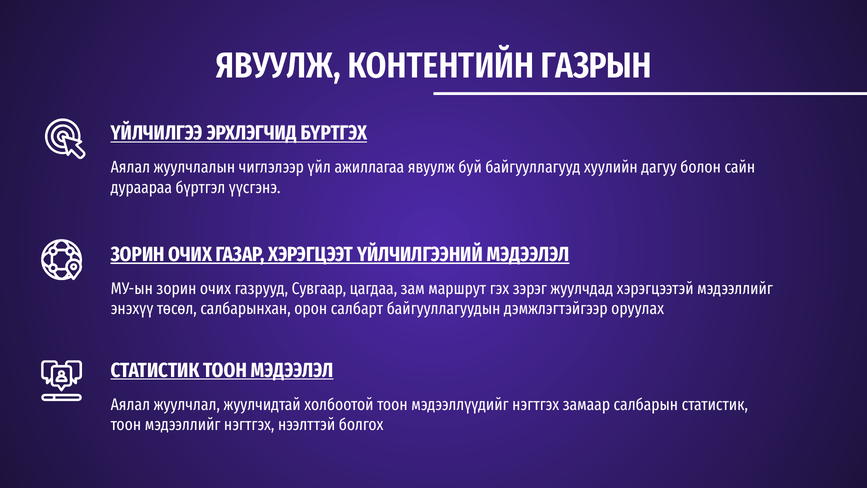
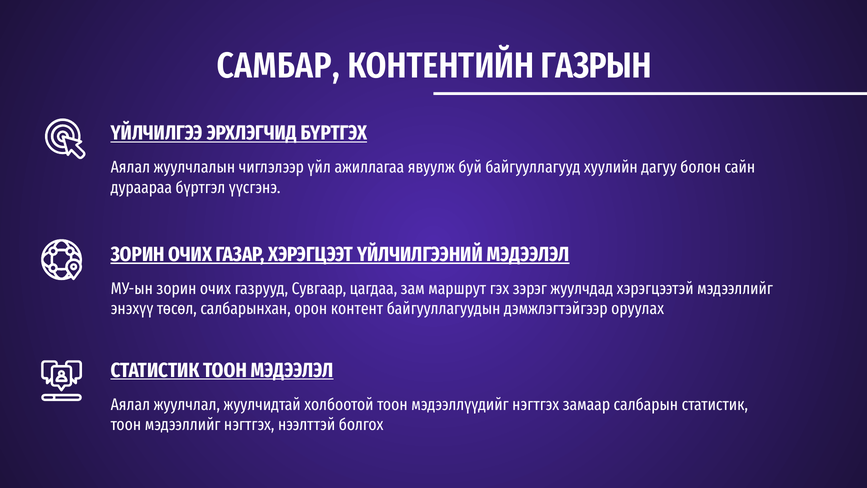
ЯВУУЛЖ at (278, 66): ЯВУУЛЖ -> САМБАР
салбарт: салбарт -> контент
